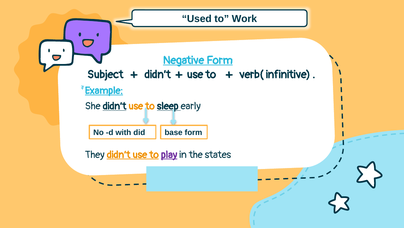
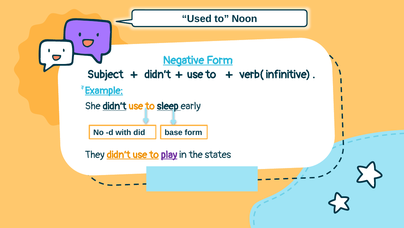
Work: Work -> Noon
